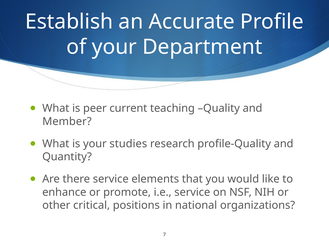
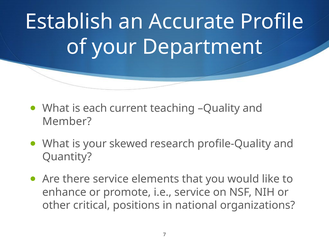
peer: peer -> each
studies: studies -> skewed
